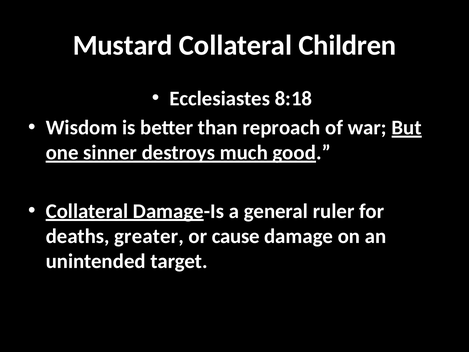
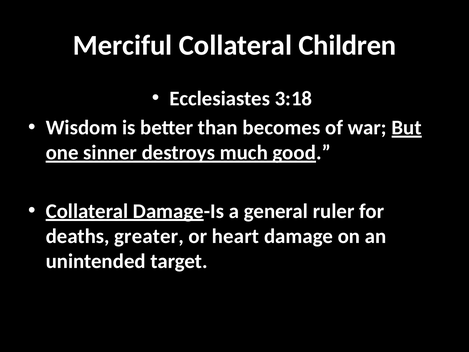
Mustard: Mustard -> Merciful
8:18: 8:18 -> 3:18
reproach: reproach -> becomes
cause: cause -> heart
